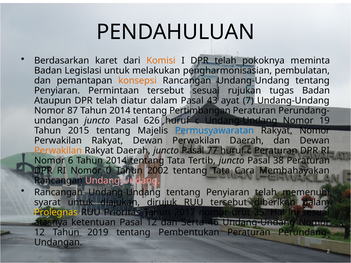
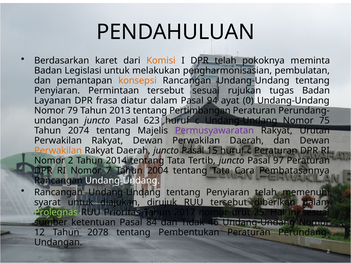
Ataupun: Ataupun -> Layanan
telah at (107, 101): telah -> frasa
43: 43 -> 94
7: 7 -> 0
87: 87 -> 79
2014 at (120, 111): 2014 -> 2013
626: 626 -> 623
19: 19 -> 75
2015: 2015 -> 2074
Permusyawaratan colour: blue -> purple
Rakyat Nomor: Nomor -> Urutan
77: 77 -> 15
Nomor 6: 6 -> 2
38: 38 -> 97
0: 0 -> 7
2002: 2002 -> 2004
Membahayakan: Membahayakan -> Pembatasannya
Undang-Undang at (123, 181) colour: pink -> white
Prolegnas colour: yellow -> light green
atasnya: atasnya -> sumber
Pasal 12: 12 -> 84
Serta: Serta -> Tidak
2019: 2019 -> 2078
